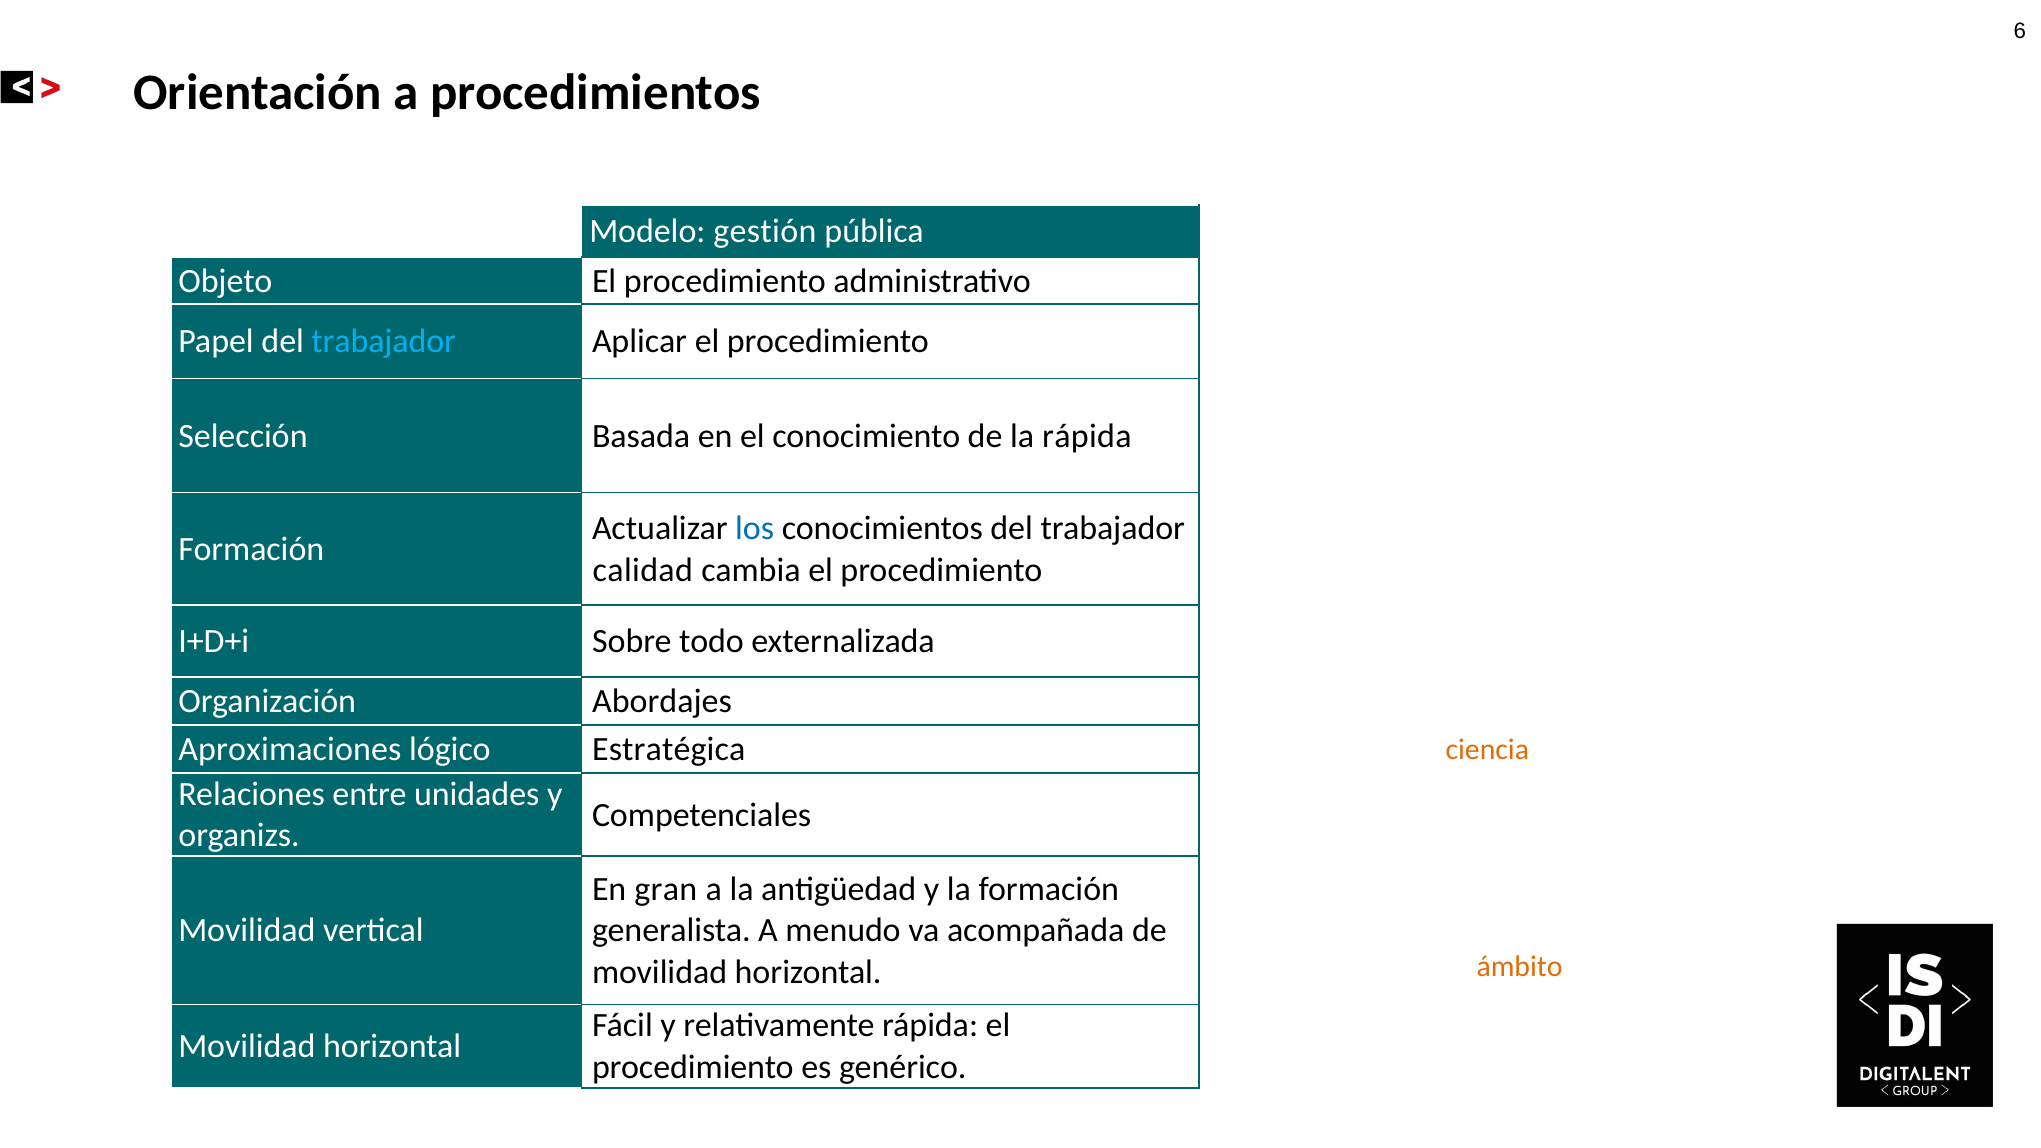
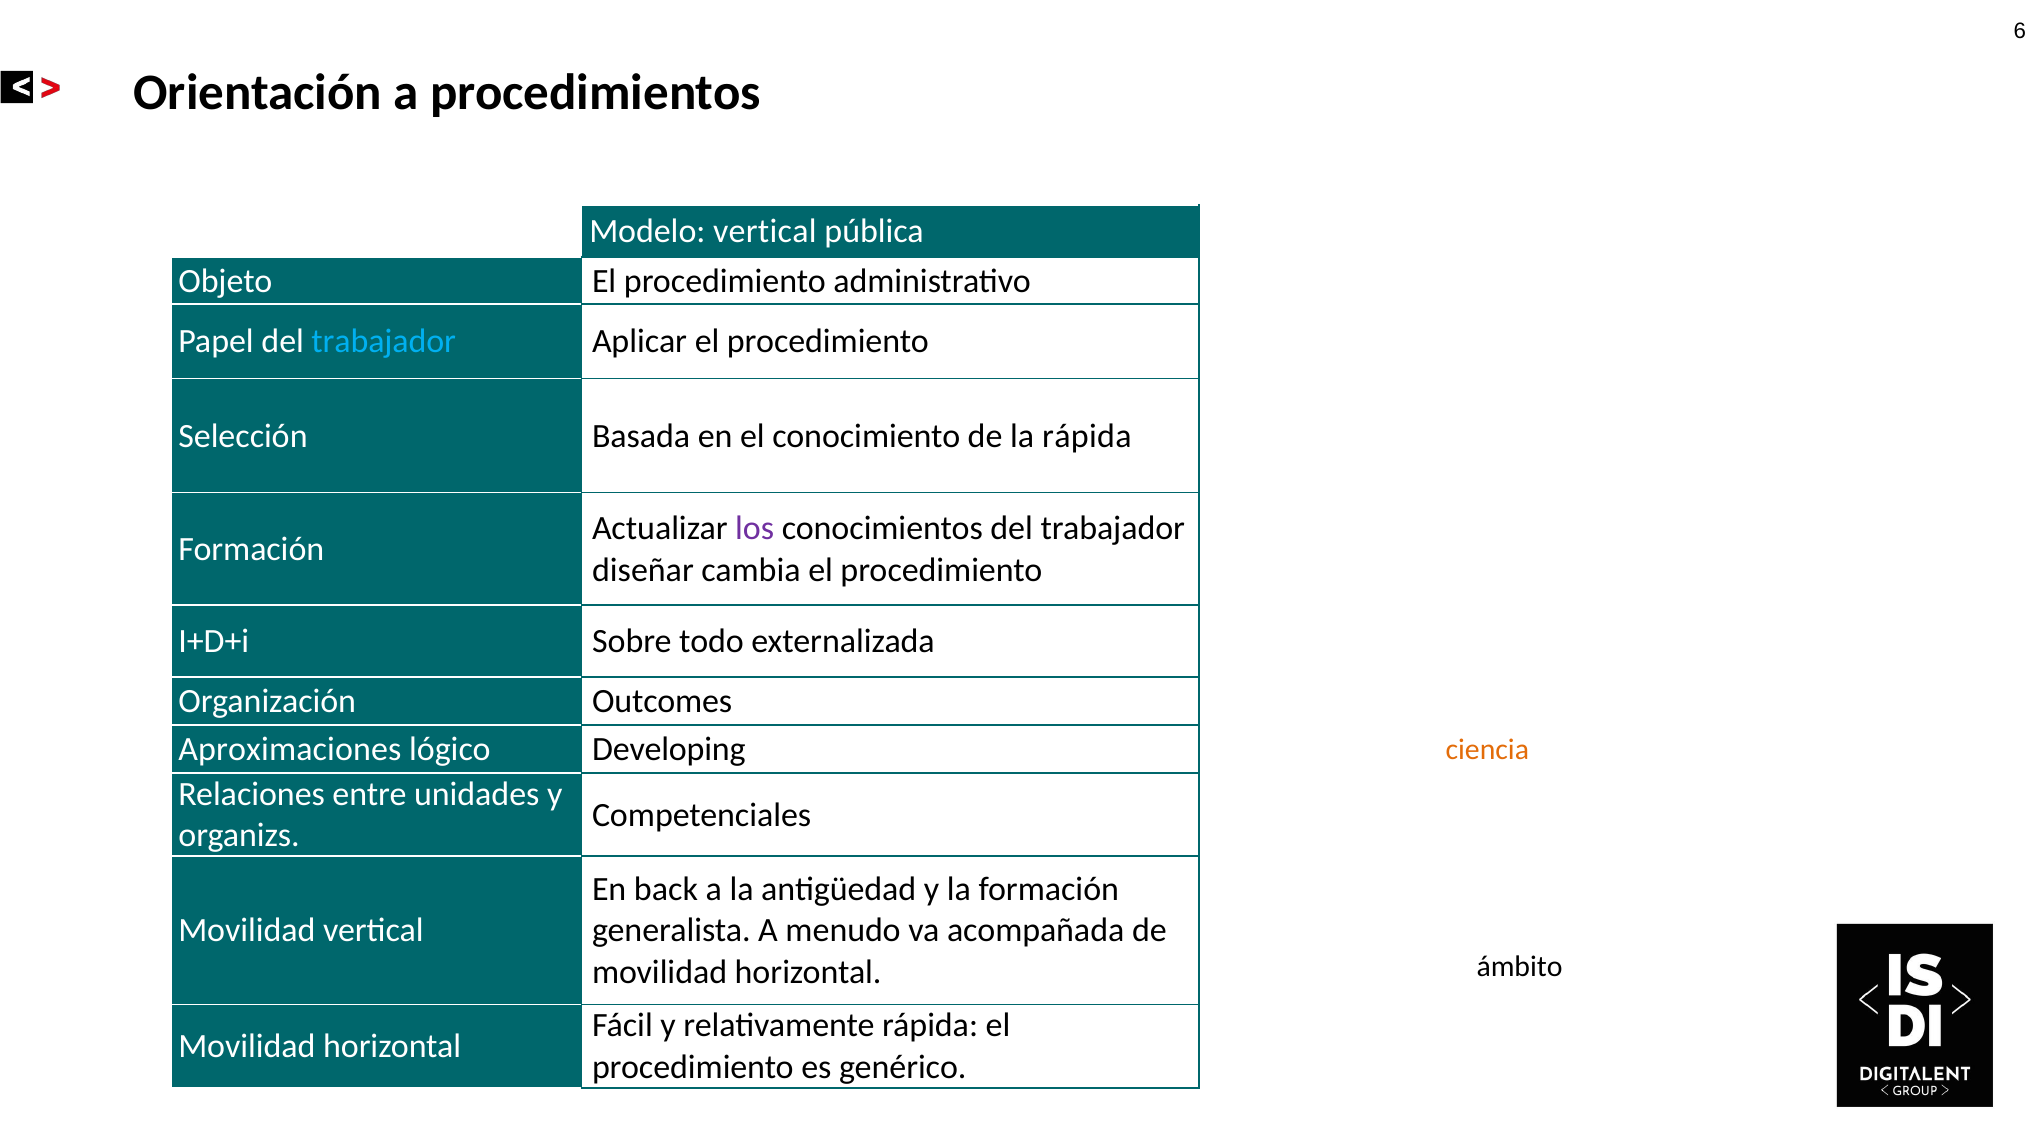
Modelo gestión: gestión -> vertical
los colour: blue -> purple
calidad: calidad -> diseñar
Abordajes: Abordajes -> Outcomes
Estratégica: Estratégica -> Developing
gran: gran -> back
ámbito colour: orange -> black
